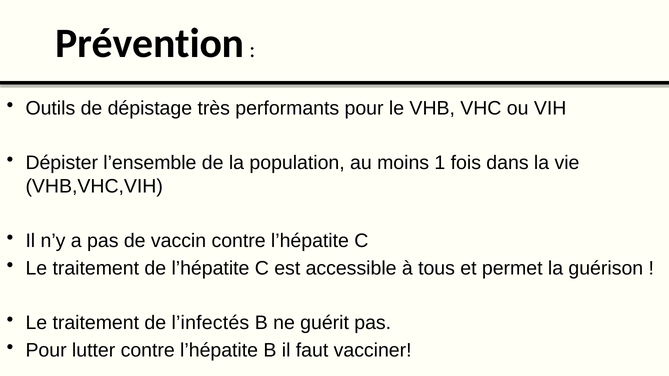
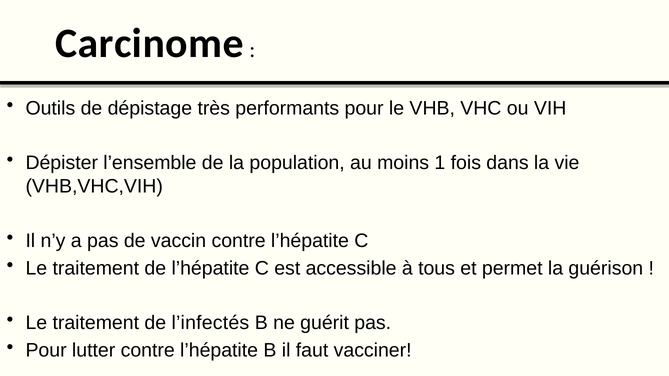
Prévention: Prévention -> Carcinome
